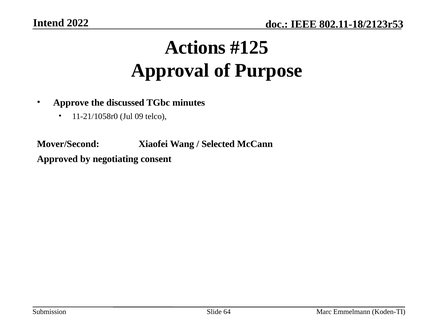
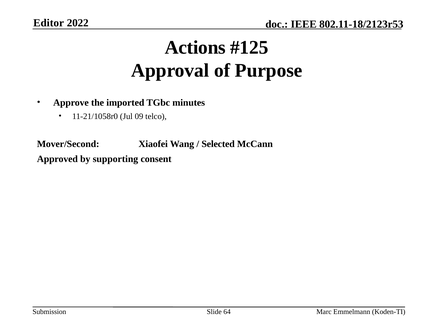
Intend: Intend -> Editor
discussed: discussed -> imported
negotiating: negotiating -> supporting
